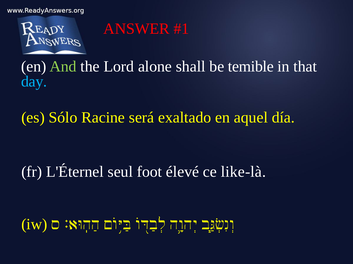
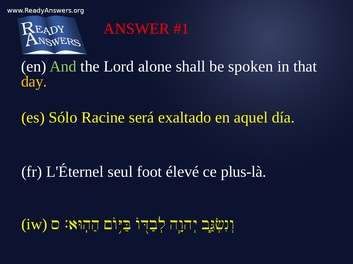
temible: temible -> spoken
day colour: light blue -> yellow
like-là: like-là -> plus-là
